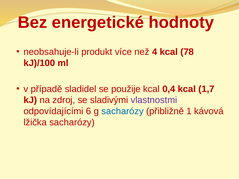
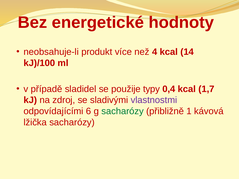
78: 78 -> 14
použije kcal: kcal -> typy
sacharózy at (123, 111) colour: blue -> green
